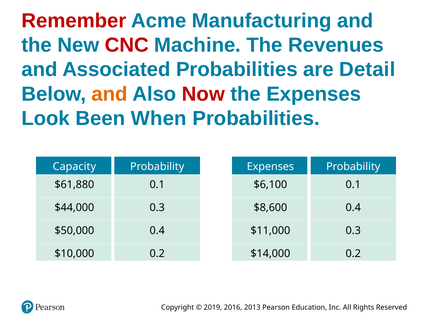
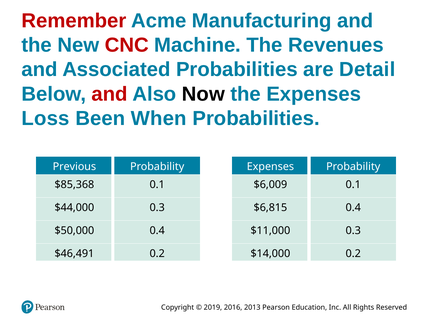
and at (110, 94) colour: orange -> red
Now colour: red -> black
Look: Look -> Loss
Capacity: Capacity -> Previous
$61,880: $61,880 -> $85,368
$6,100: $6,100 -> $6,009
$8,600: $8,600 -> $6,815
$10,000: $10,000 -> $46,491
